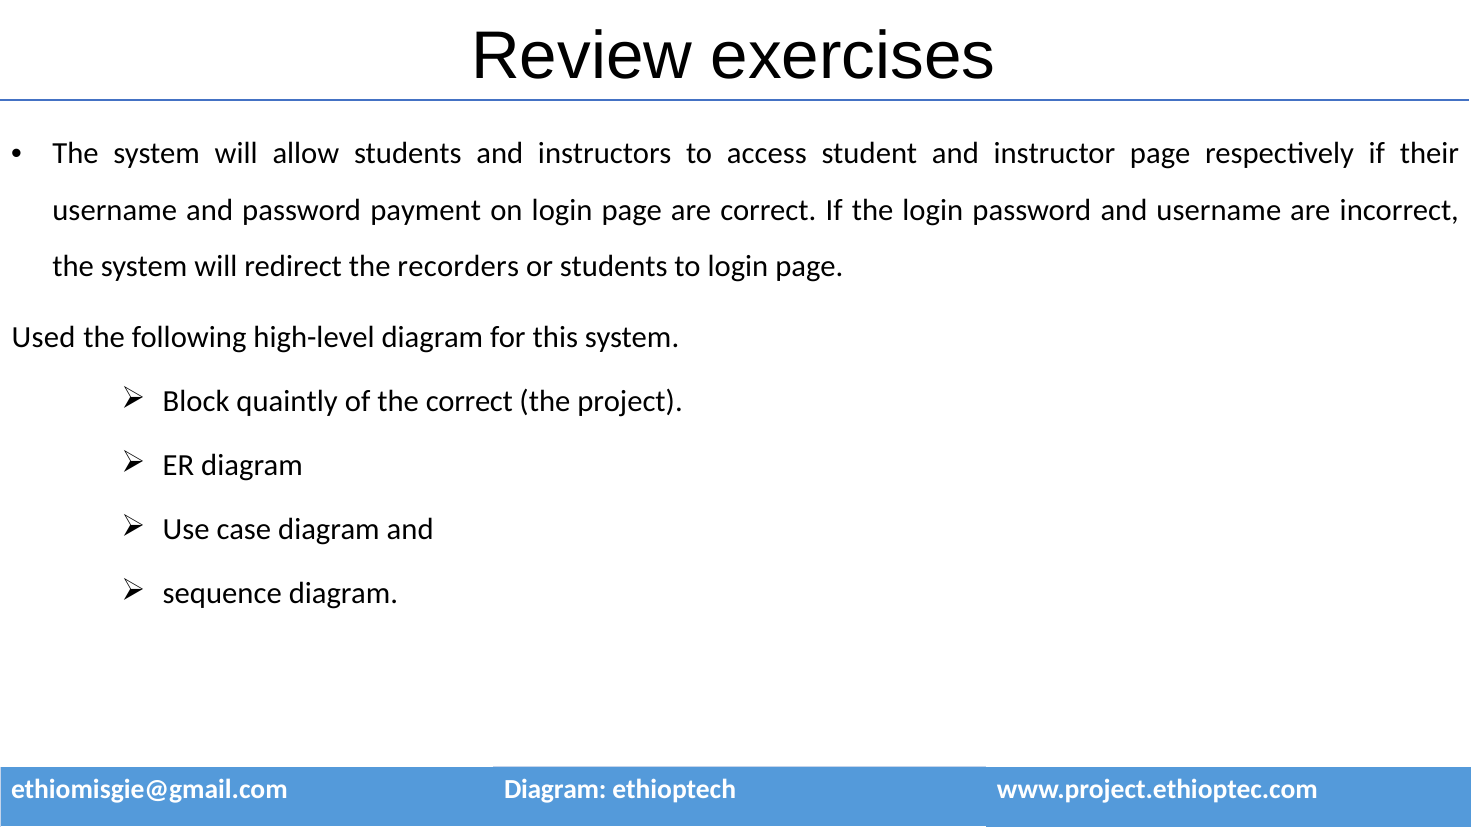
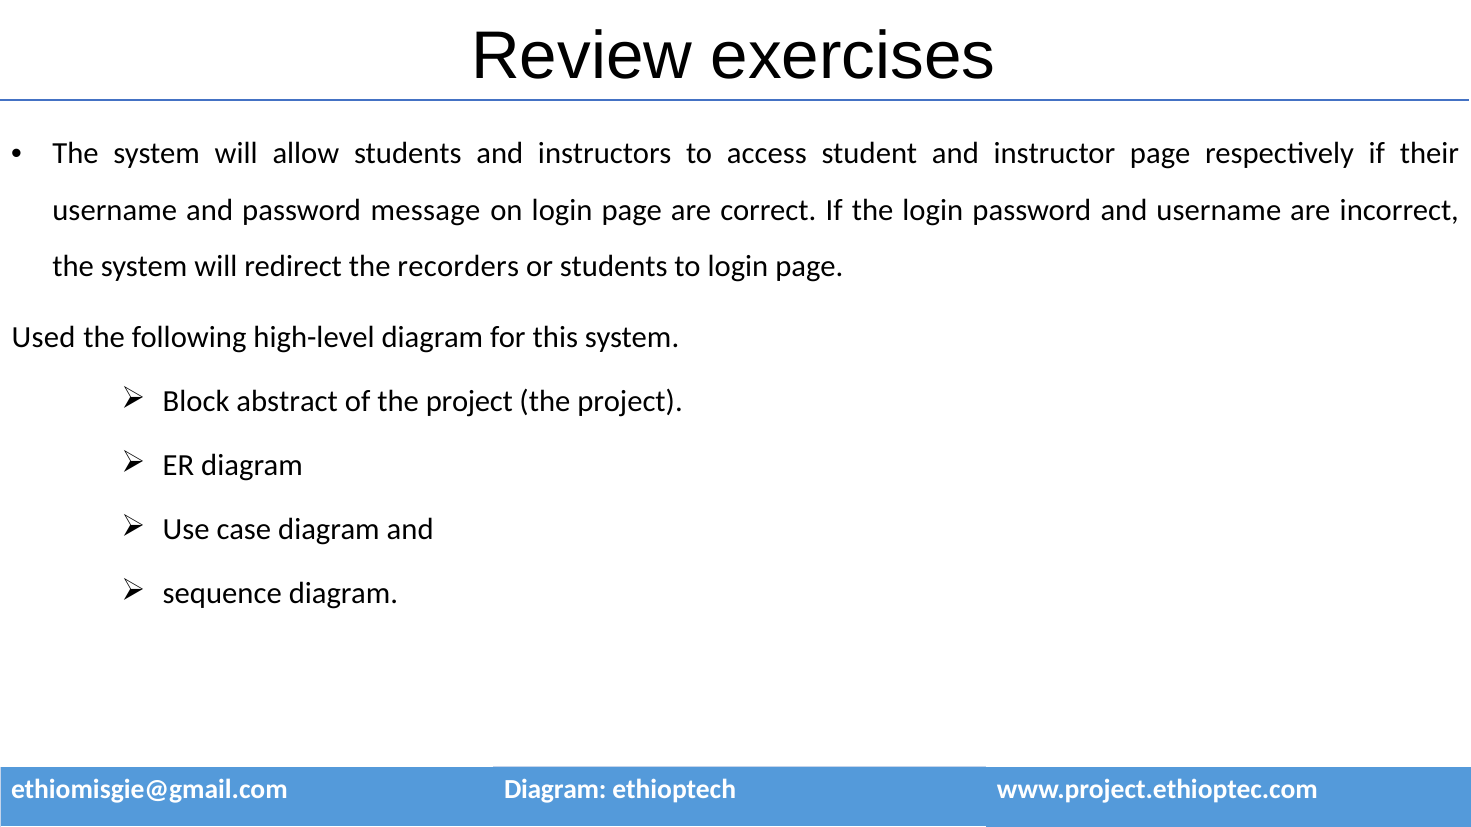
payment: payment -> message
quaintly: quaintly -> abstract
of the correct: correct -> project
